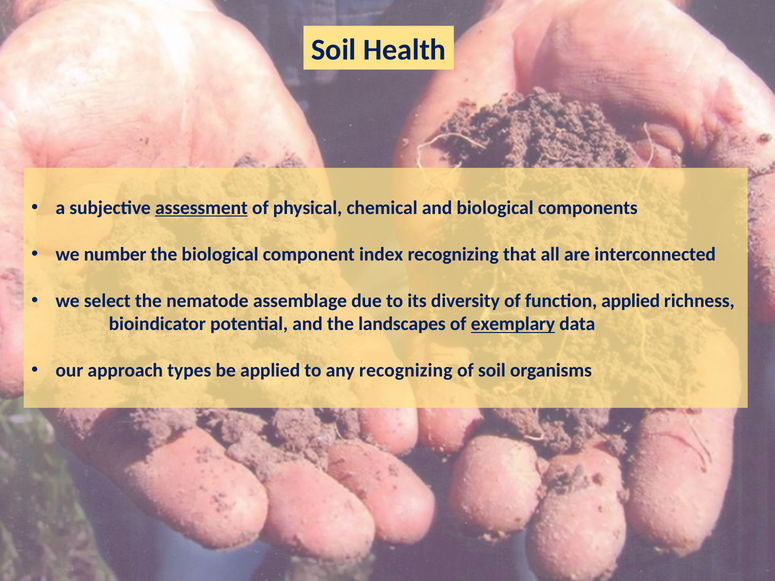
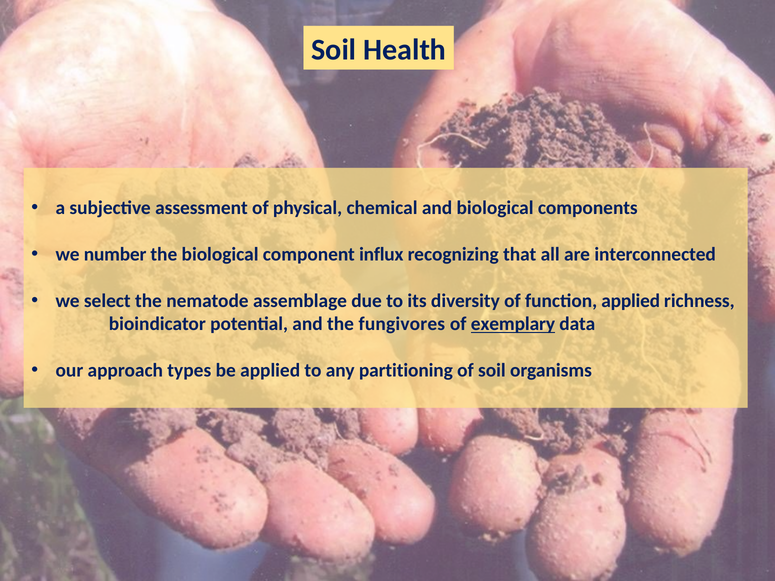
assessment underline: present -> none
index: index -> influx
landscapes: landscapes -> fungivores
any recognizing: recognizing -> partitioning
